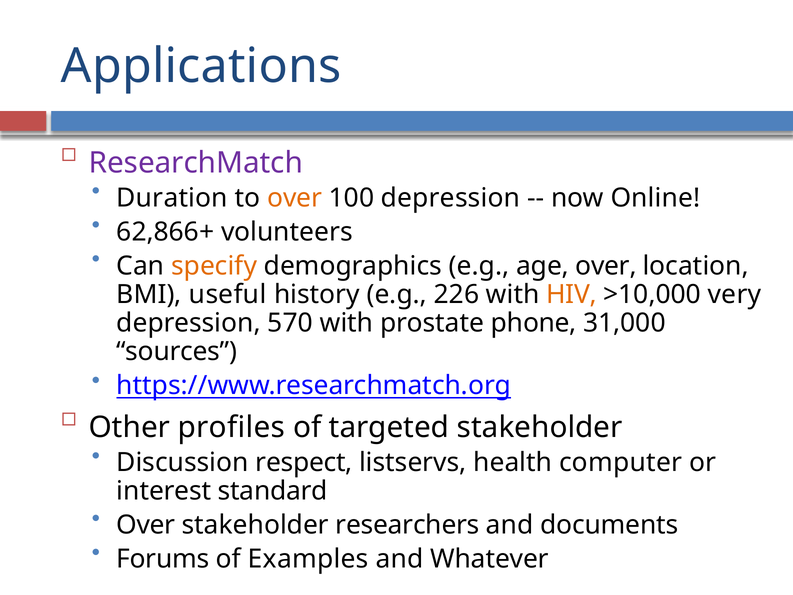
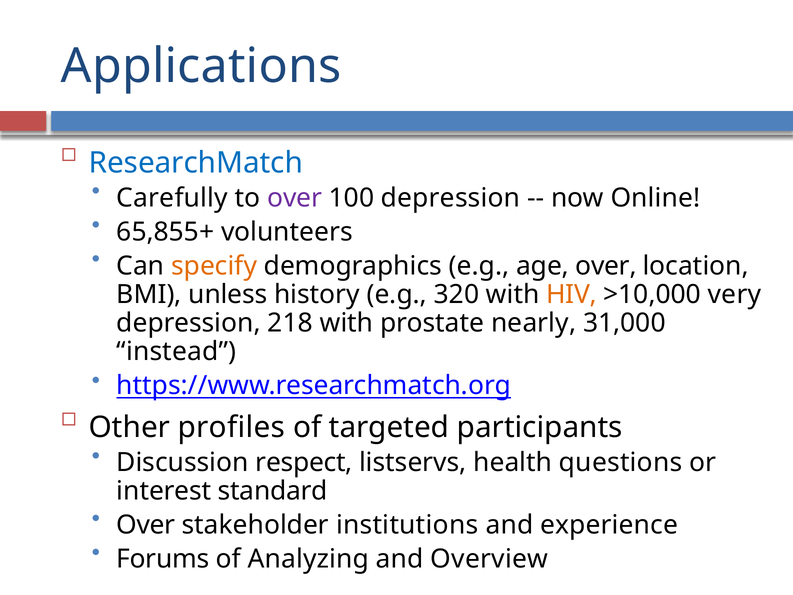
ResearchMatch colour: purple -> blue
Duration: Duration -> Carefully
over at (295, 198) colour: orange -> purple
62,866+: 62,866+ -> 65,855+
useful: useful -> unless
226: 226 -> 320
570: 570 -> 218
phone: phone -> nearly
sources: sources -> instead
targeted stakeholder: stakeholder -> participants
computer: computer -> questions
researchers: researchers -> institutions
documents: documents -> experience
Examples: Examples -> Analyzing
Whatever: Whatever -> Overview
